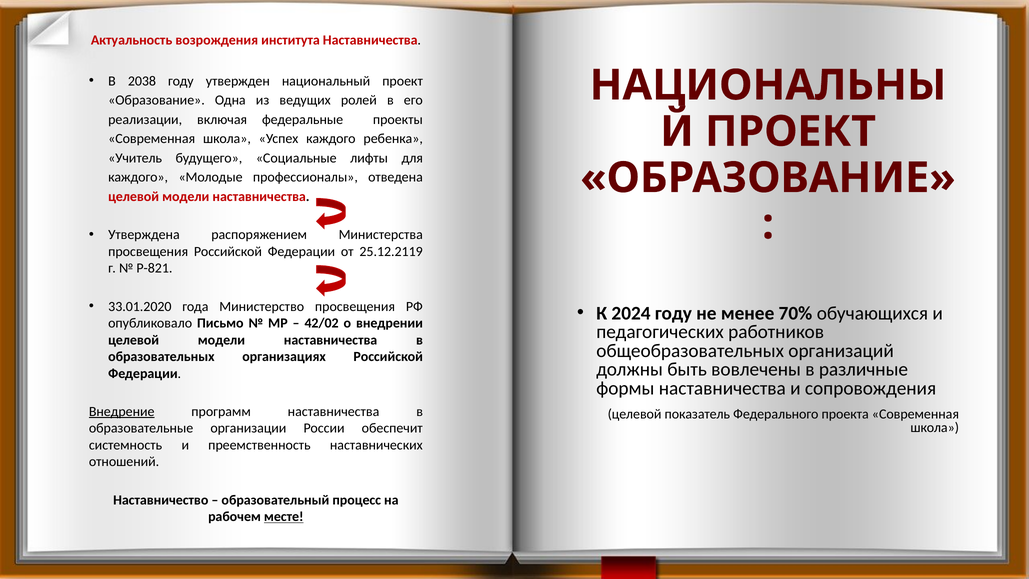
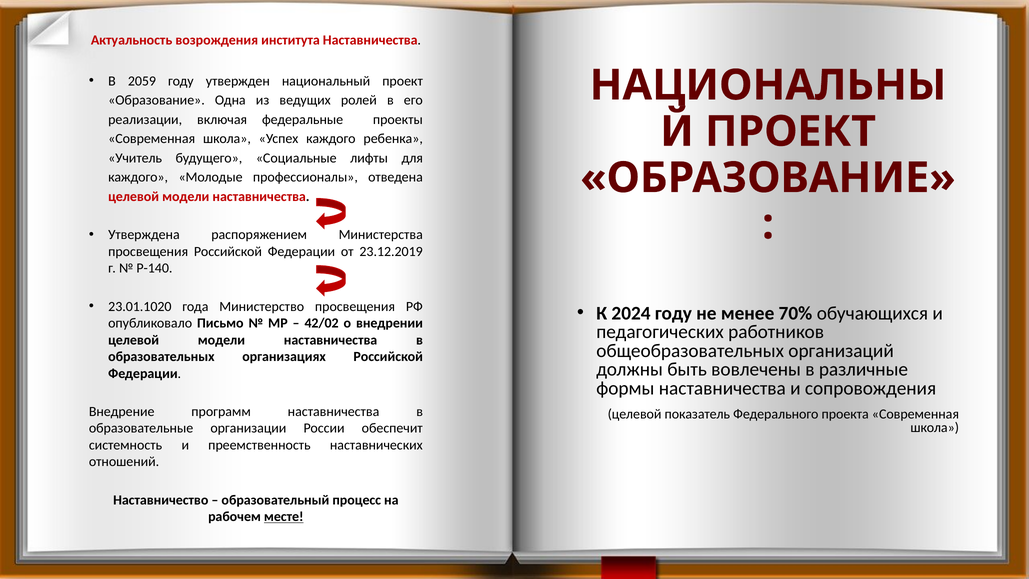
2038: 2038 -> 2059
25.12.2119: 25.12.2119 -> 23.12.2019
Р-821: Р-821 -> Р-140
33.01.2020: 33.01.2020 -> 23.01.1020
Внедрение underline: present -> none
